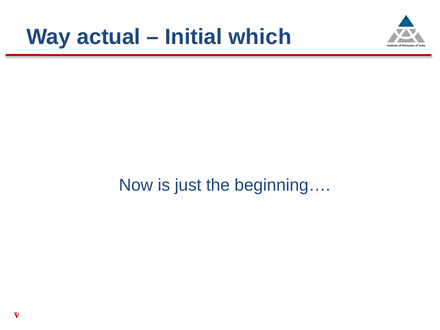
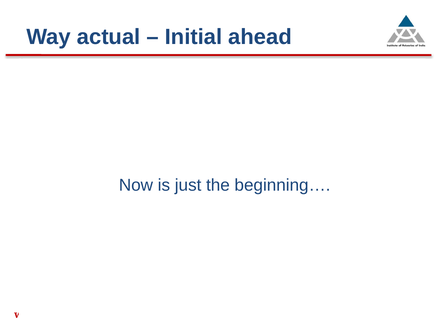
which: which -> ahead
